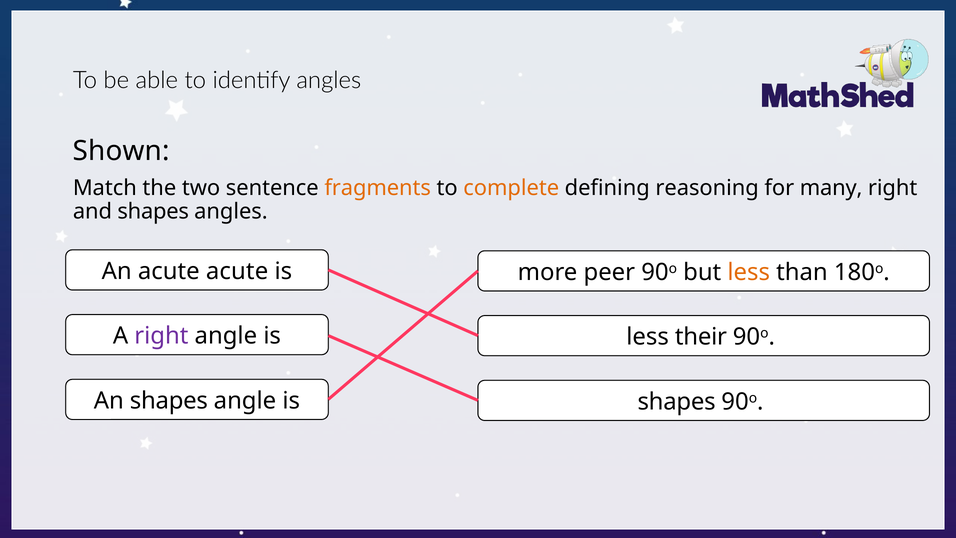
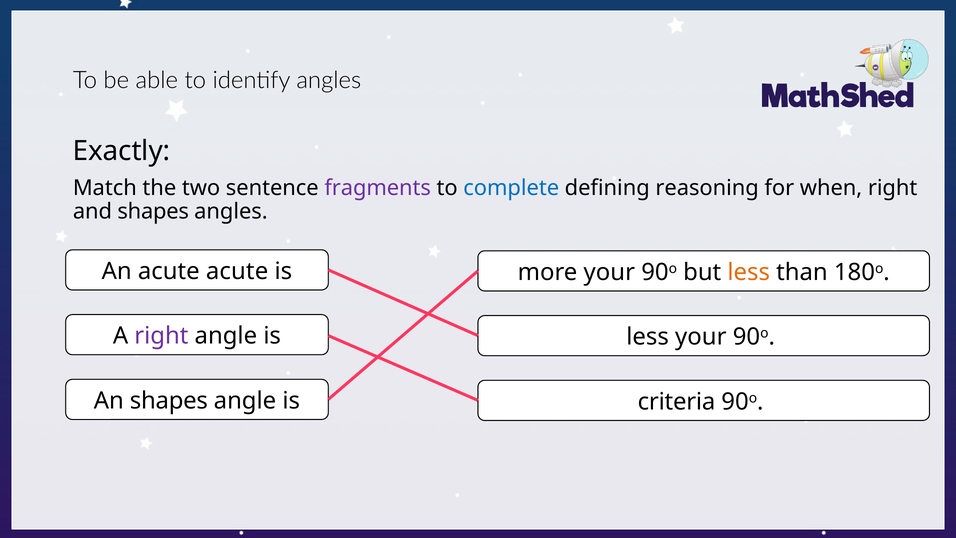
Shown: Shown -> Exactly
fragments colour: orange -> purple
complete colour: orange -> blue
many: many -> when
more peer: peer -> your
less their: their -> your
shapes at (677, 402): shapes -> criteria
